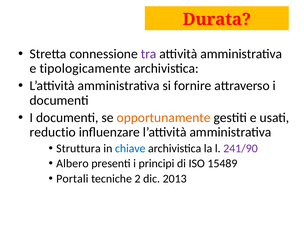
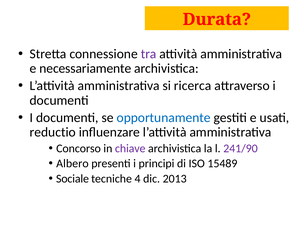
tipologicamente: tipologicamente -> necessariamente
fornire: fornire -> ricerca
opportunamente colour: orange -> blue
Struttura: Struttura -> Concorso
chiave colour: blue -> purple
Portali: Portali -> Sociale
2: 2 -> 4
